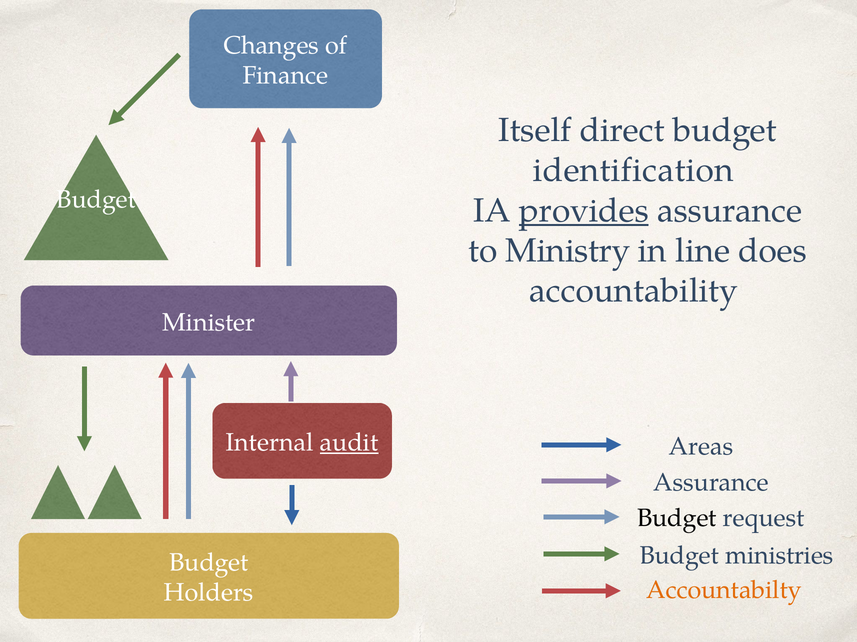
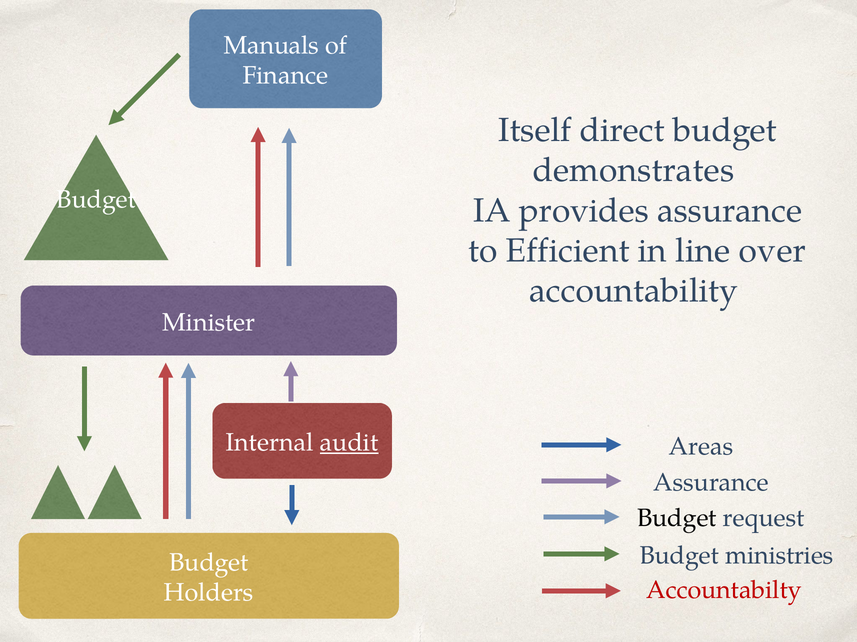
Changes: Changes -> Manuals
identification: identification -> demonstrates
provides underline: present -> none
Ministry: Ministry -> Efficient
does: does -> over
Accountabilty colour: orange -> red
